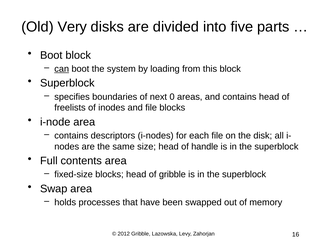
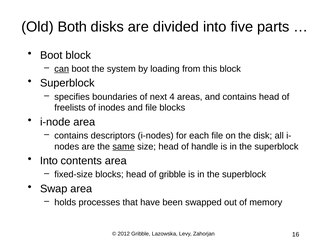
Very: Very -> Both
0: 0 -> 4
same underline: none -> present
Full at (49, 161): Full -> Into
